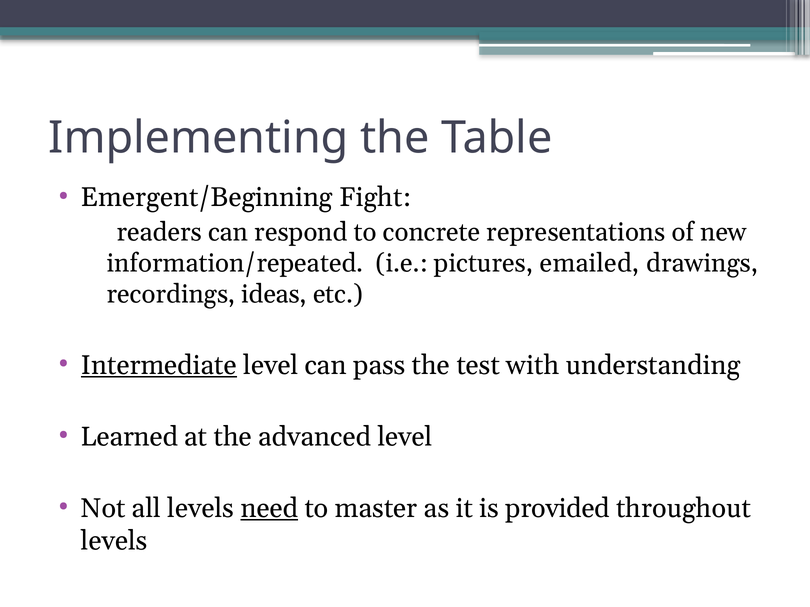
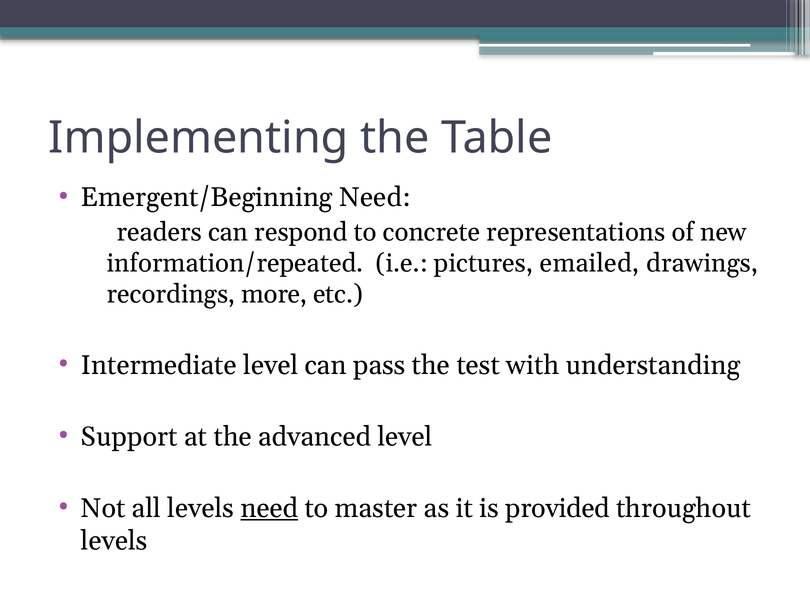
Emergent/Beginning Fight: Fight -> Need
ideas: ideas -> more
Intermediate underline: present -> none
Learned: Learned -> Support
